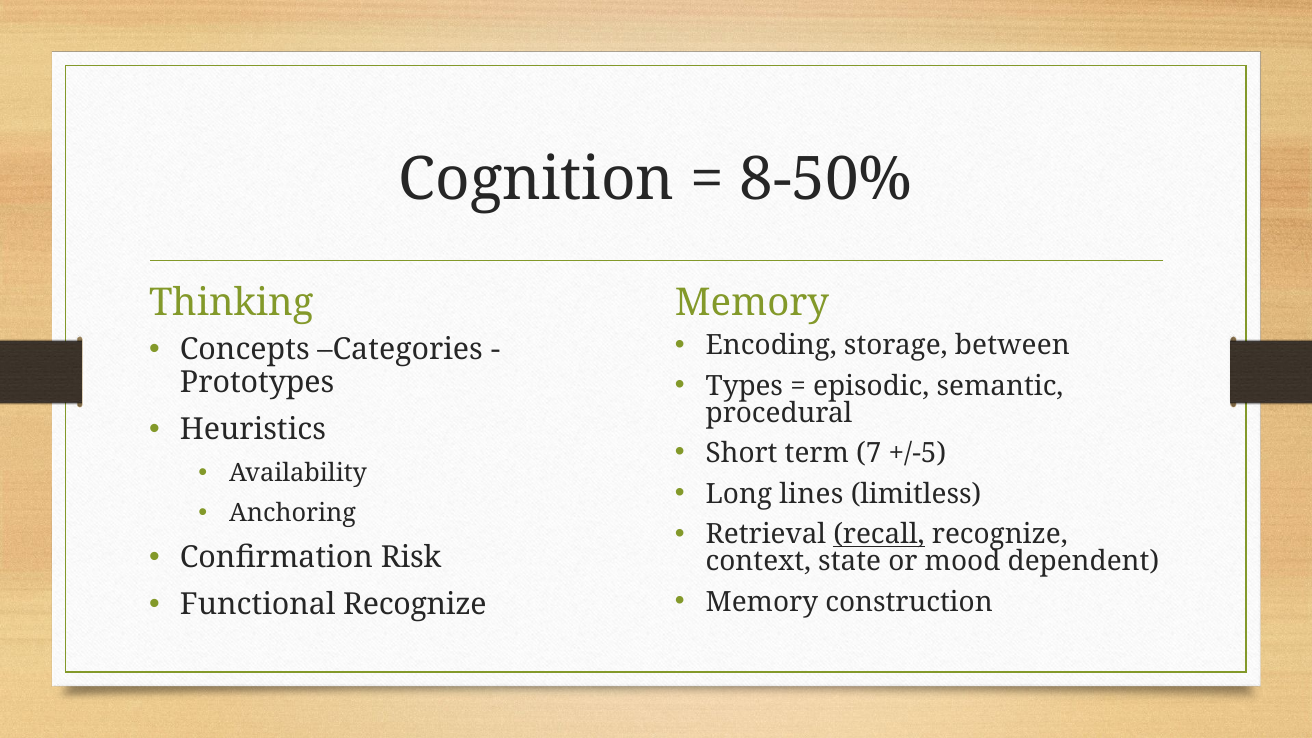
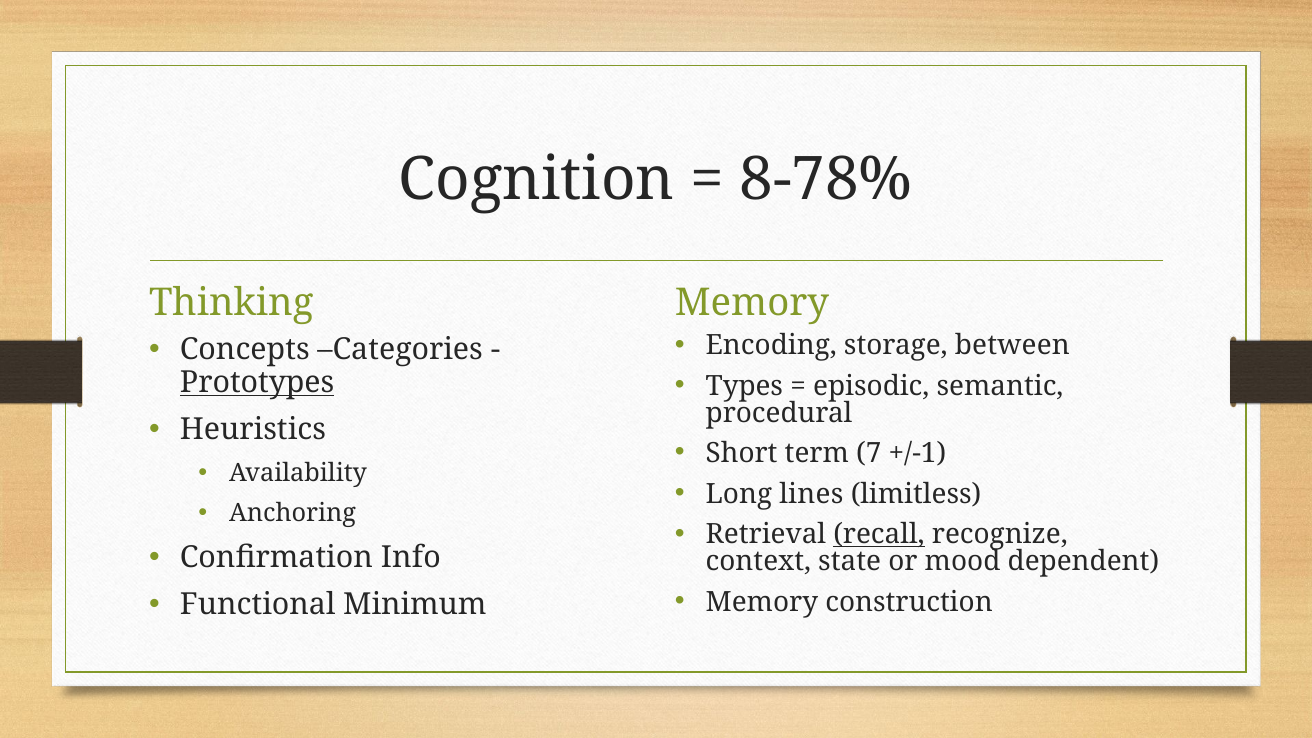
8-50%: 8-50% -> 8-78%
Prototypes underline: none -> present
+/-5: +/-5 -> +/-1
Risk: Risk -> Info
Functional Recognize: Recognize -> Minimum
